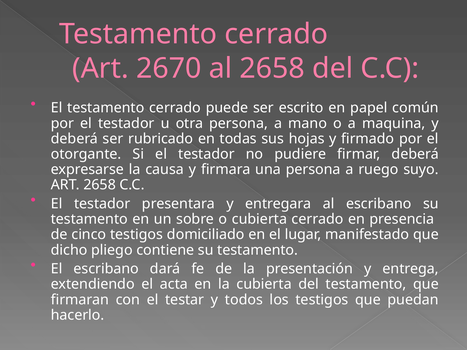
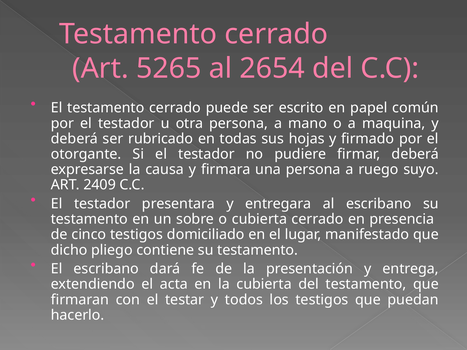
2670: 2670 -> 5265
al 2658: 2658 -> 2654
ART 2658: 2658 -> 2409
